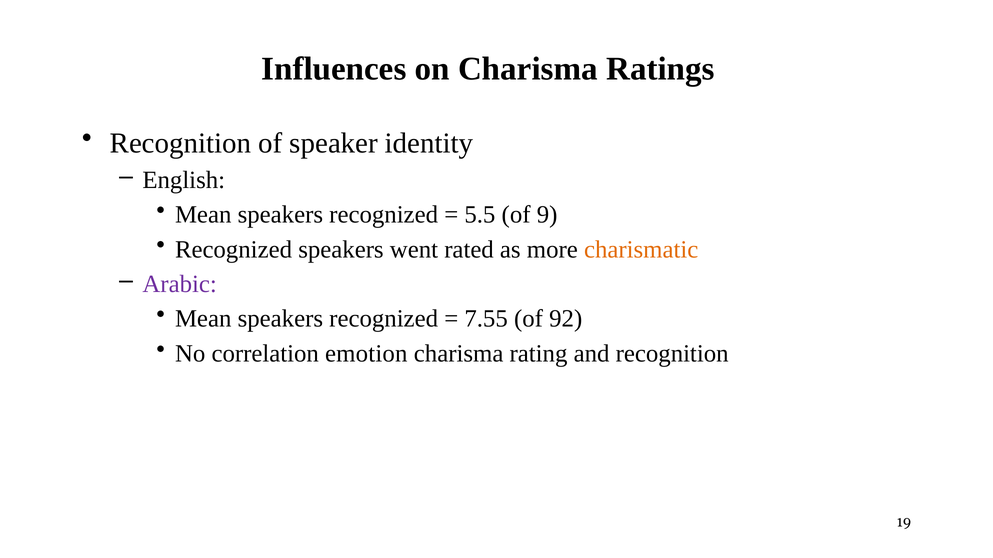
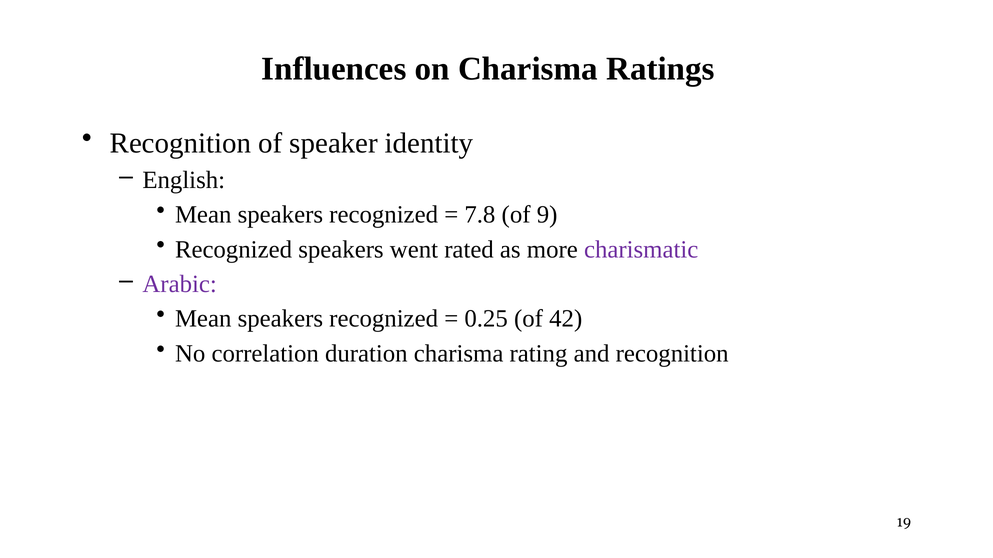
5.5: 5.5 -> 7.8
charismatic colour: orange -> purple
7.55: 7.55 -> 0.25
92: 92 -> 42
emotion: emotion -> duration
